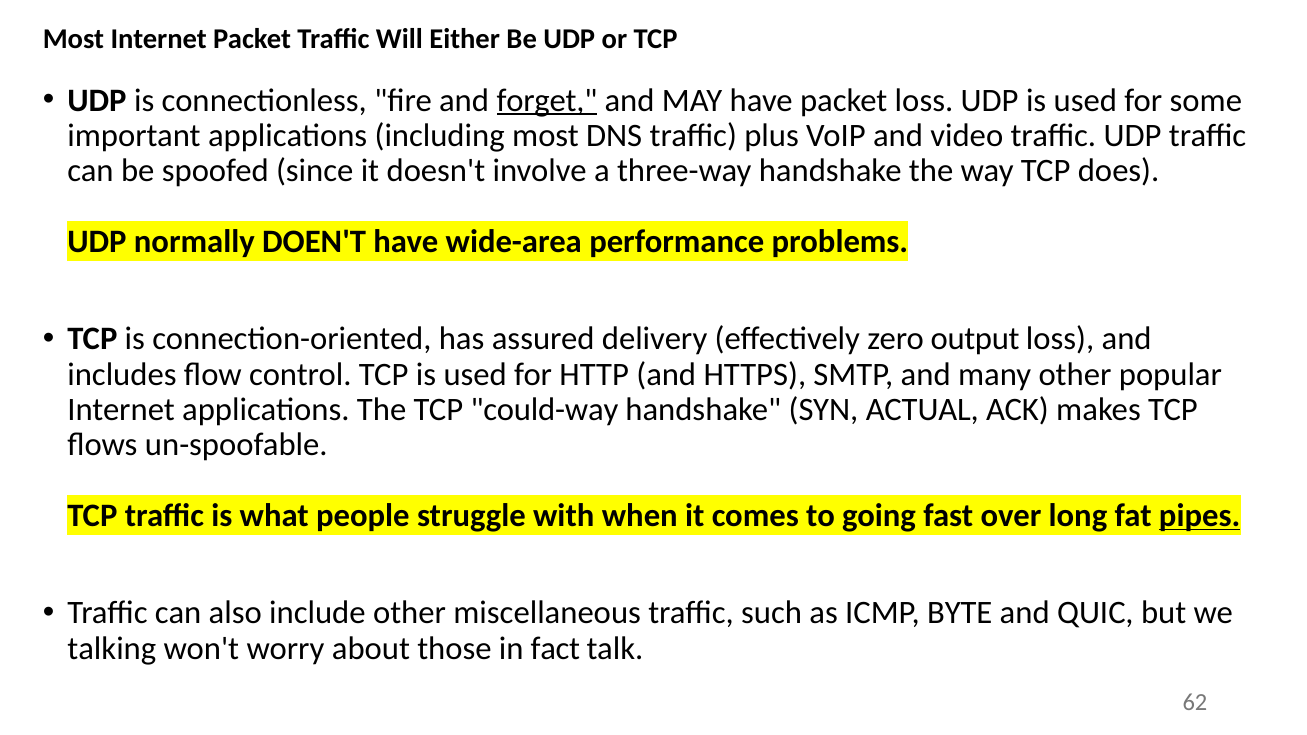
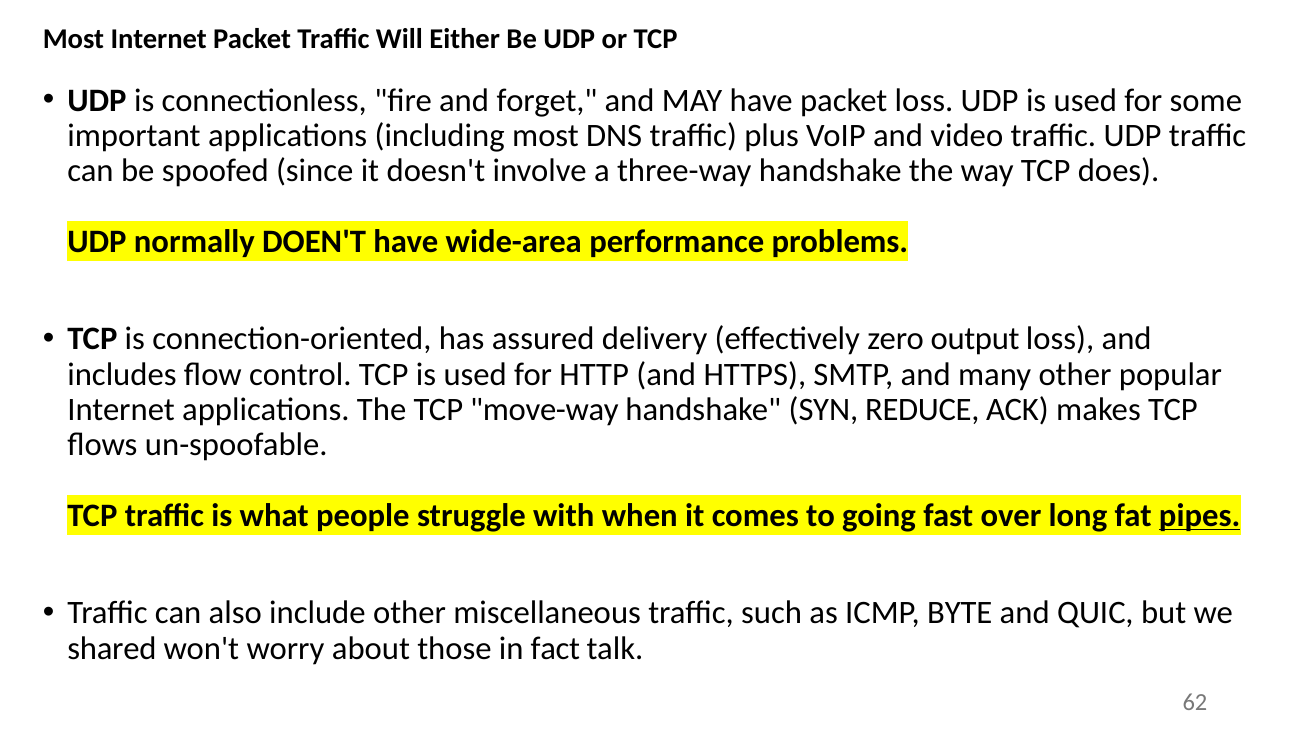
forget underline: present -> none
could-way: could-way -> move-way
ACTUAL: ACTUAL -> REDUCE
talking: talking -> shared
